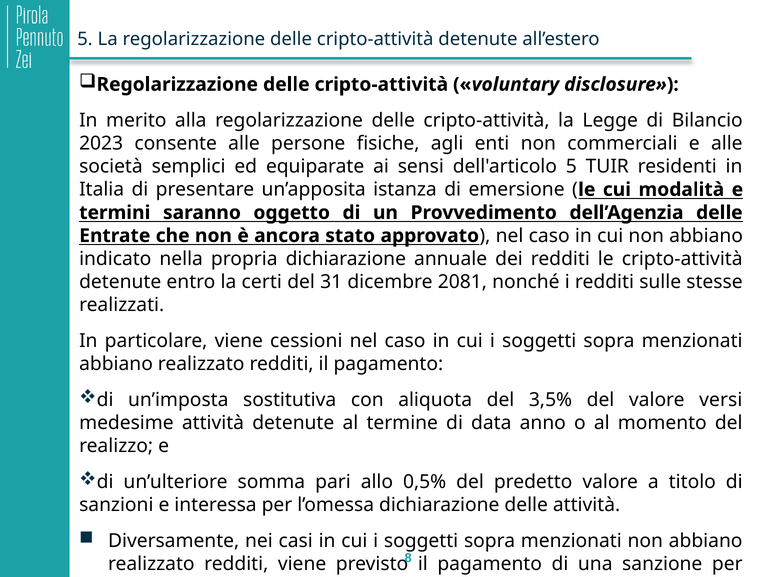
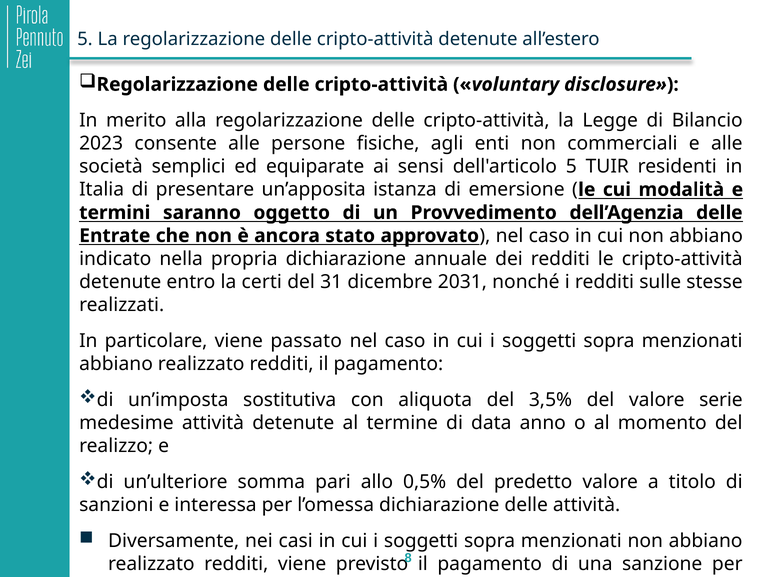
2081: 2081 -> 2031
cessioni: cessioni -> passato
versi: versi -> serie
